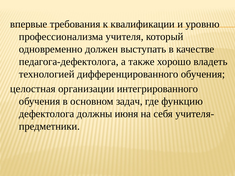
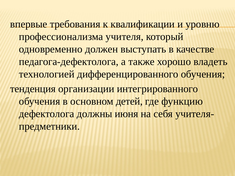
целостная: целостная -> тенденция
задач: задач -> детей
